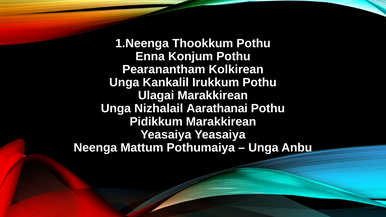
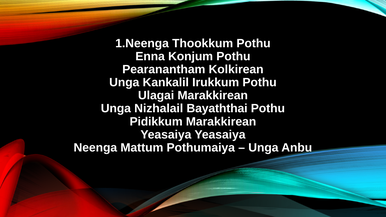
Aarathanai: Aarathanai -> Bayaththai
